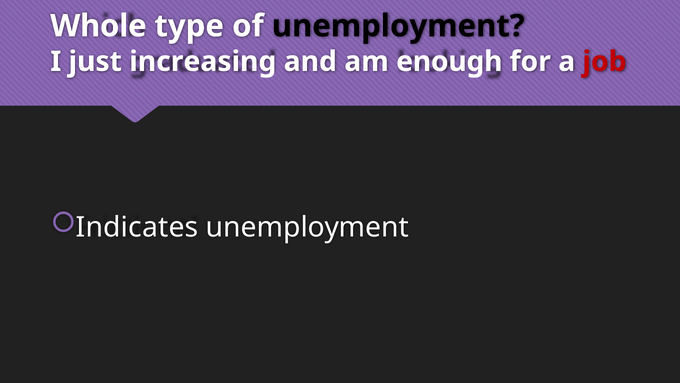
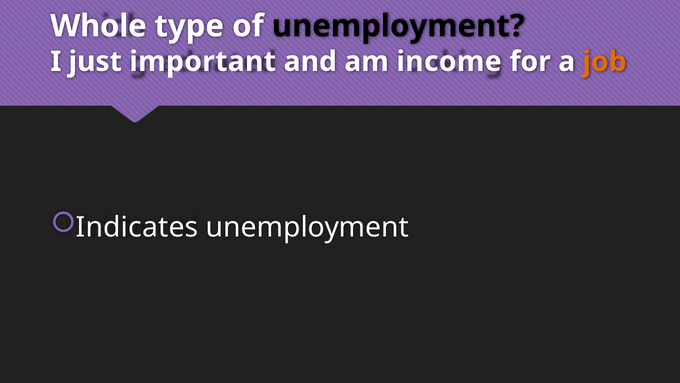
increasing: increasing -> important
enough: enough -> income
job colour: red -> orange
